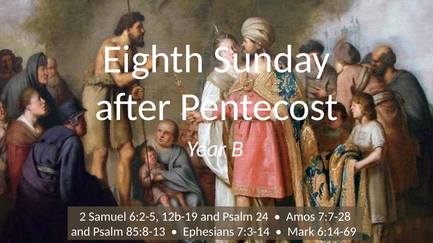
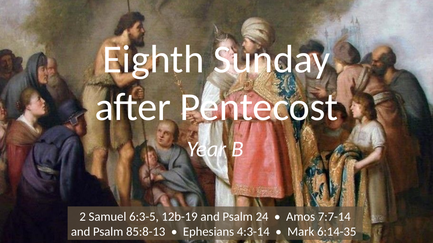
6:2-5: 6:2-5 -> 6:3-5
7:7-28: 7:7-28 -> 7:7-14
7:3-14: 7:3-14 -> 4:3-14
6:14-69: 6:14-69 -> 6:14-35
